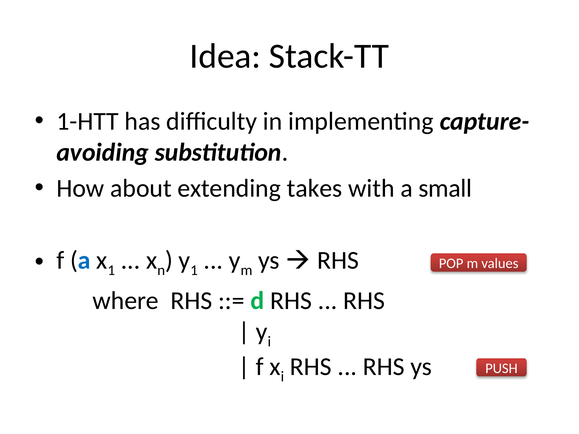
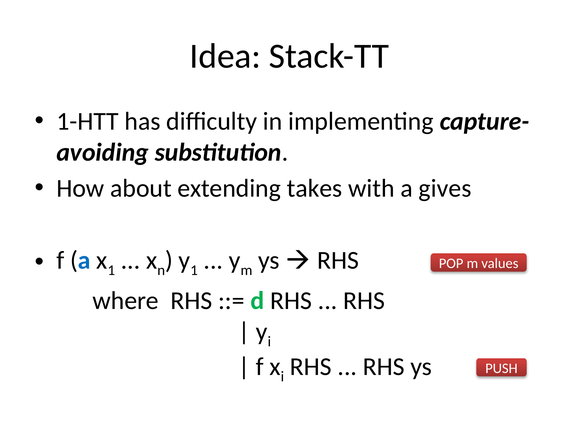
small: small -> gives
